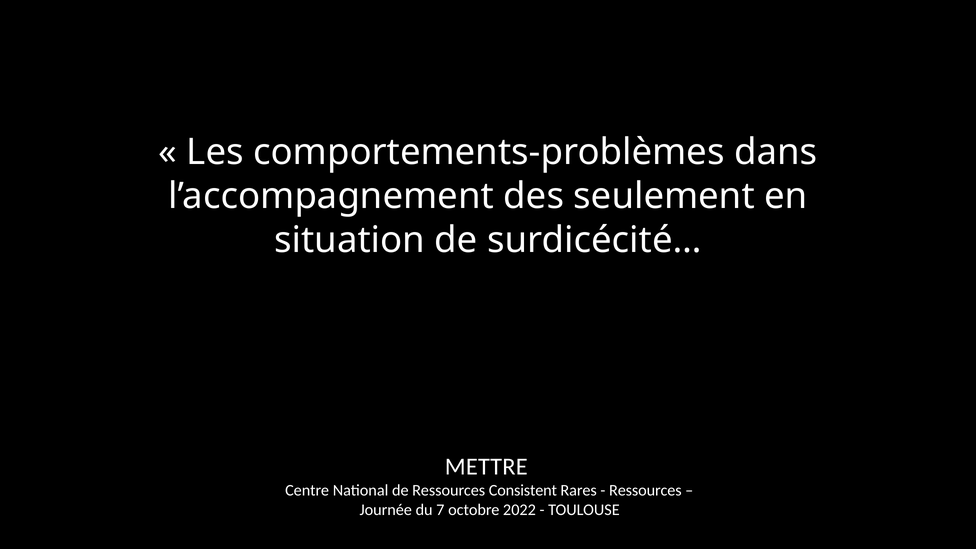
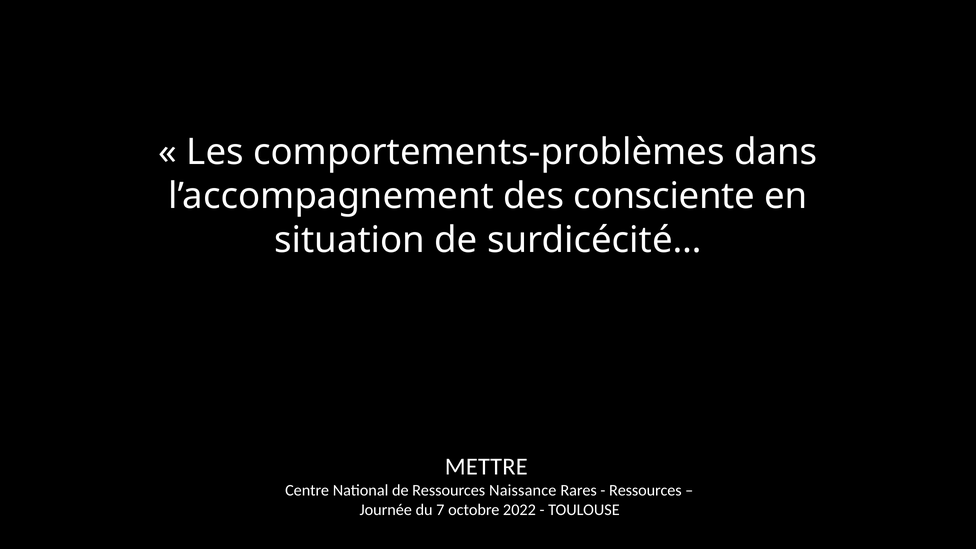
seulement: seulement -> consciente
Consistent: Consistent -> Naissance
